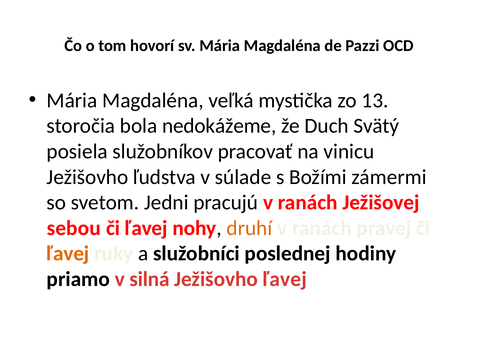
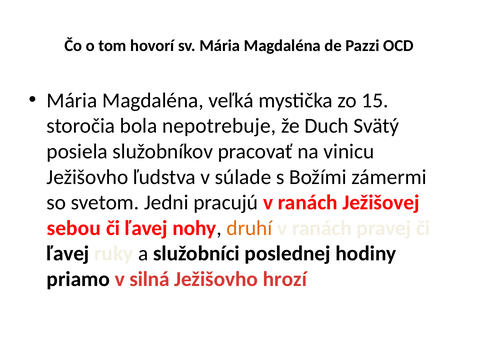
13: 13 -> 15
nedokážeme: nedokážeme -> nepotrebuje
ľavej at (68, 253) colour: orange -> black
Ježišovho ľavej: ľavej -> hrozí
